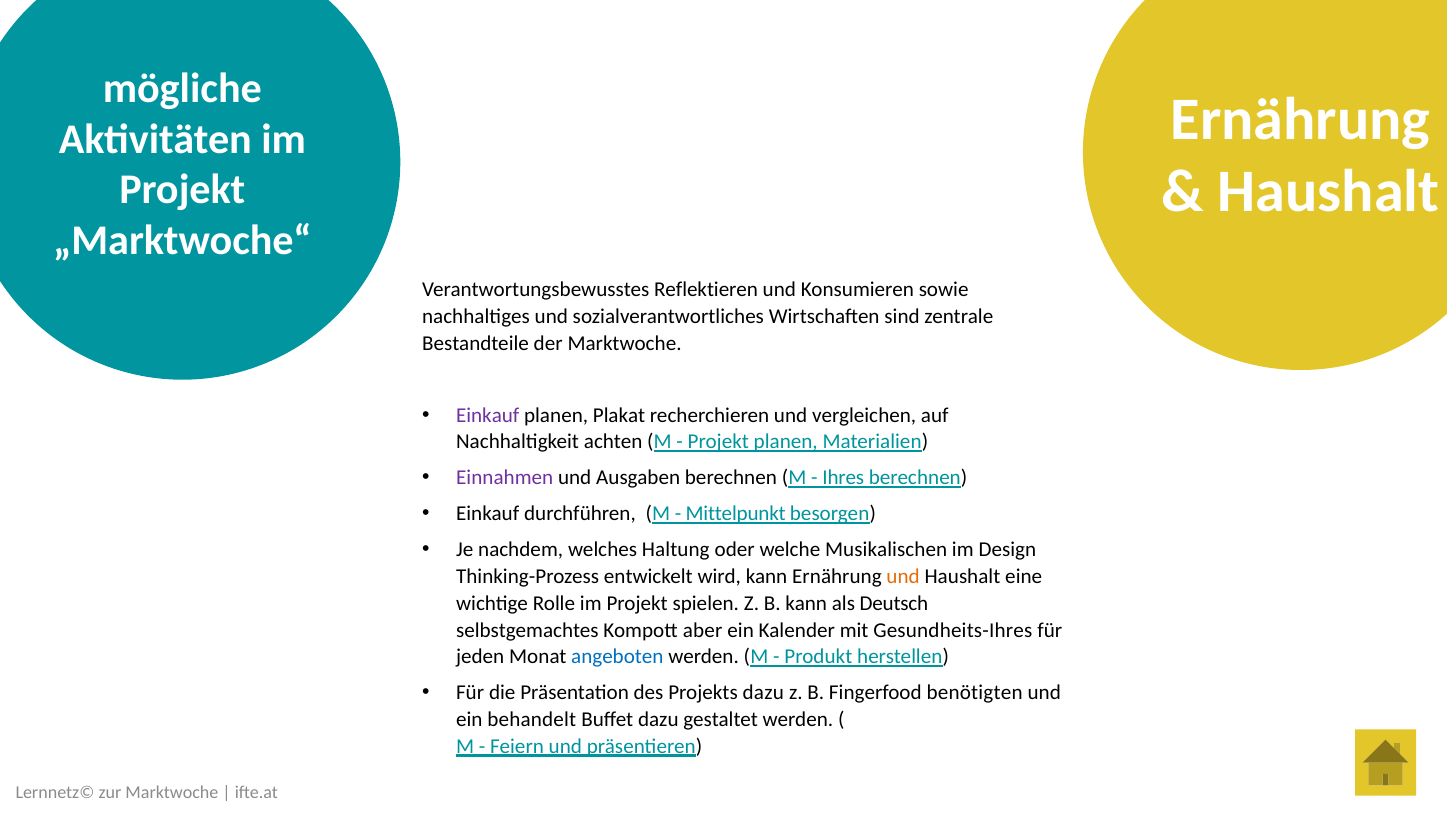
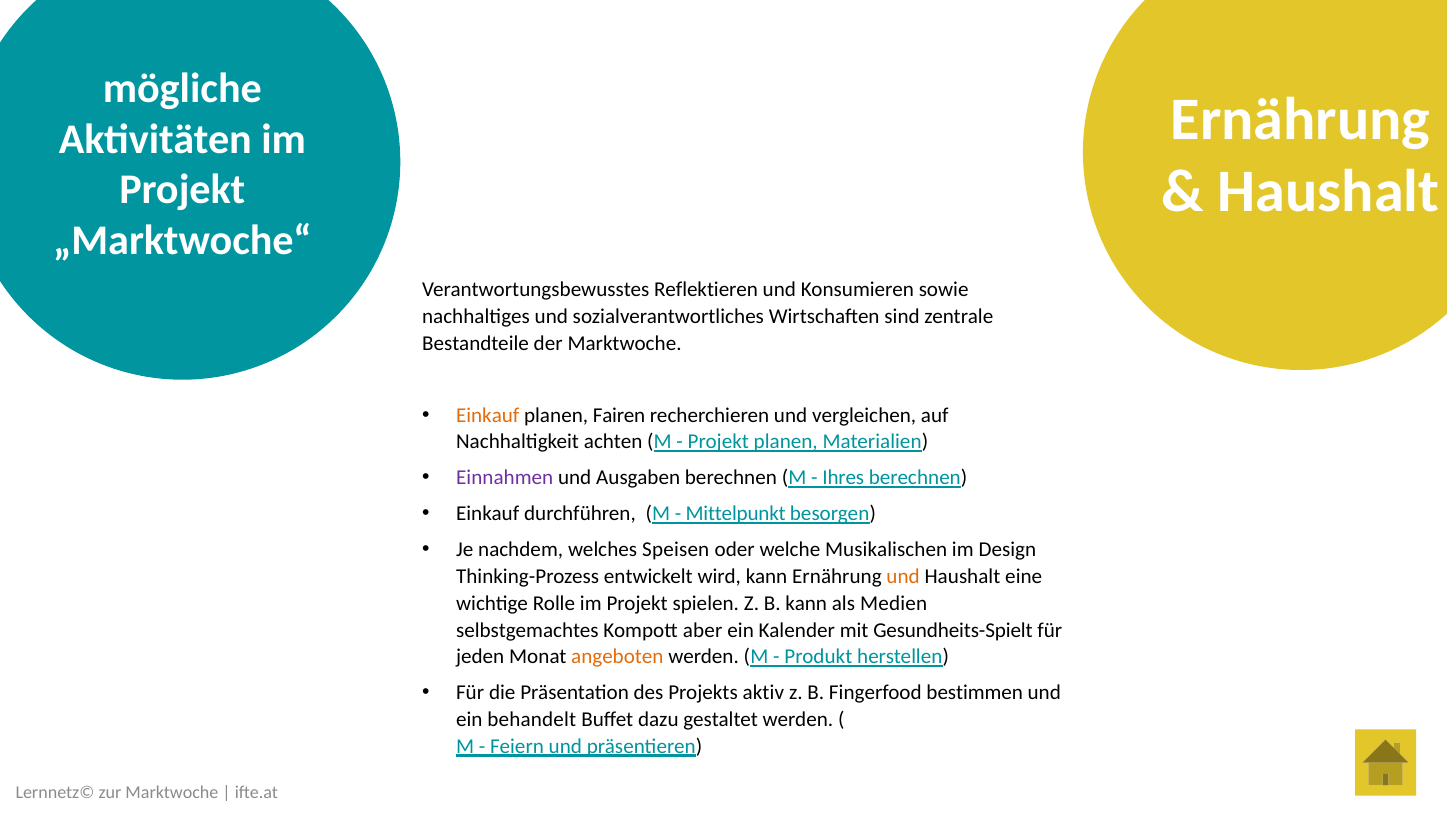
Einkauf at (488, 415) colour: purple -> orange
Plakat: Plakat -> Fairen
Haltung: Haltung -> Speisen
Deutsch: Deutsch -> Medien
Gesundheits-Ihres: Gesundheits-Ihres -> Gesundheits-Spielt
angeboten colour: blue -> orange
Projekts dazu: dazu -> aktiv
benötigten: benötigten -> bestimmen
